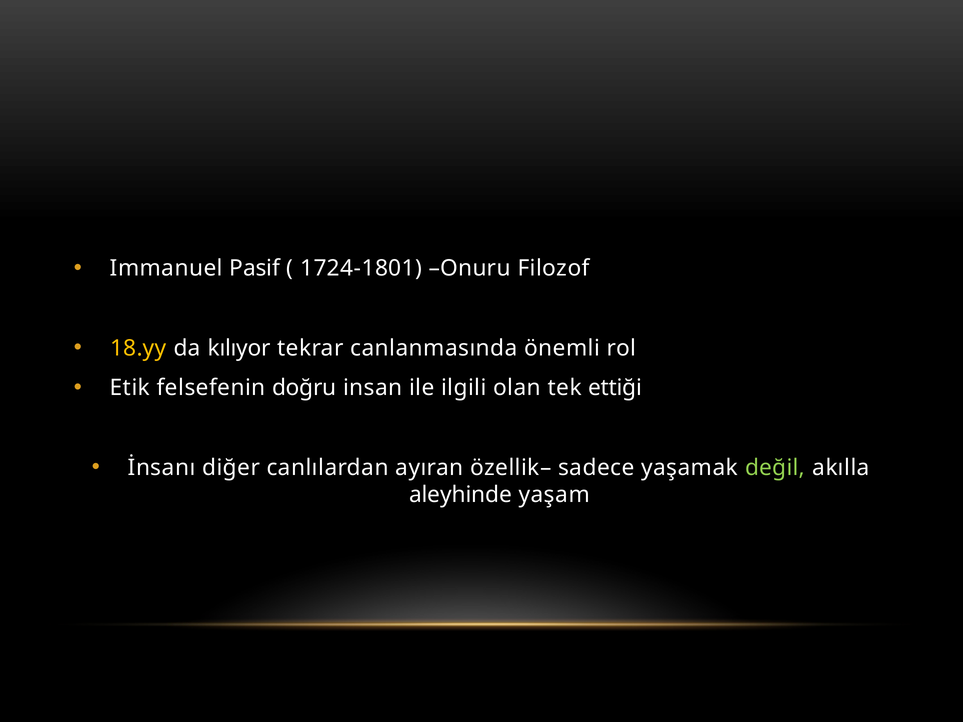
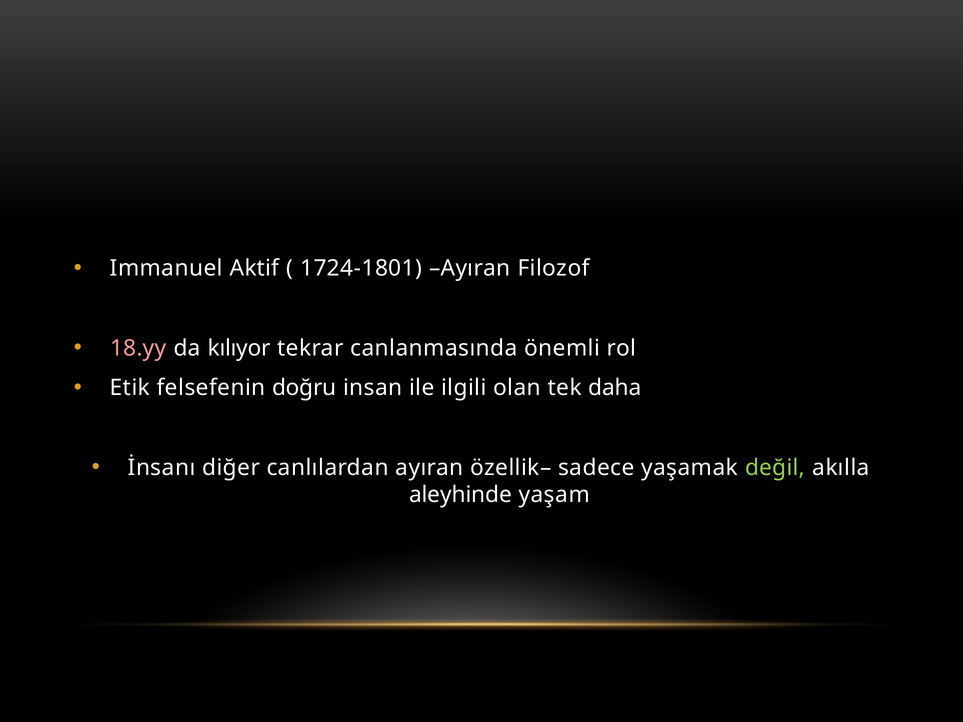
Pasif: Pasif -> Aktif
1724-1801 Onuru: Onuru -> Ayıran
18.yy colour: yellow -> pink
ettiği: ettiği -> daha
